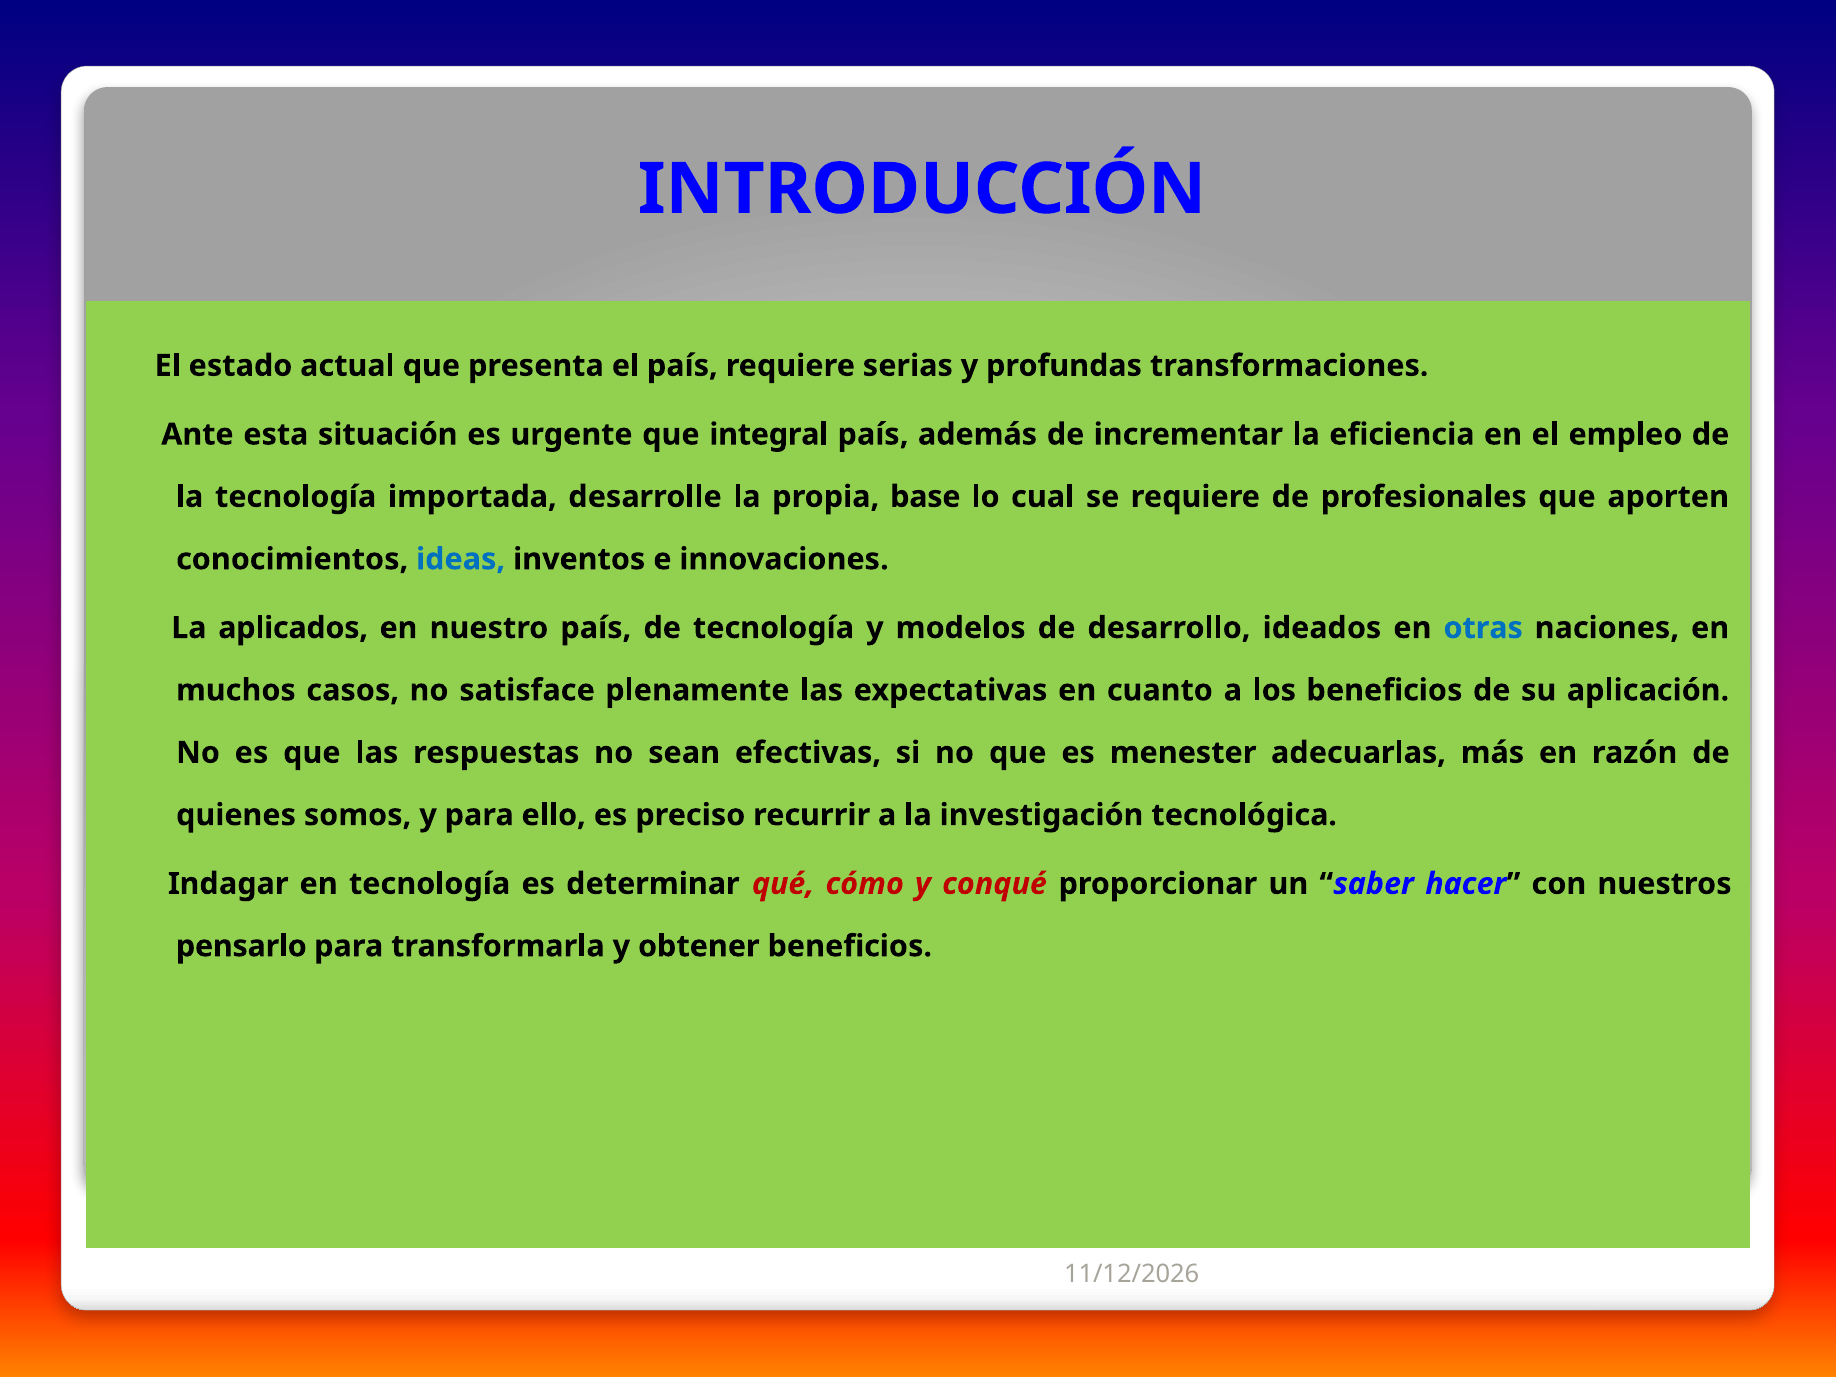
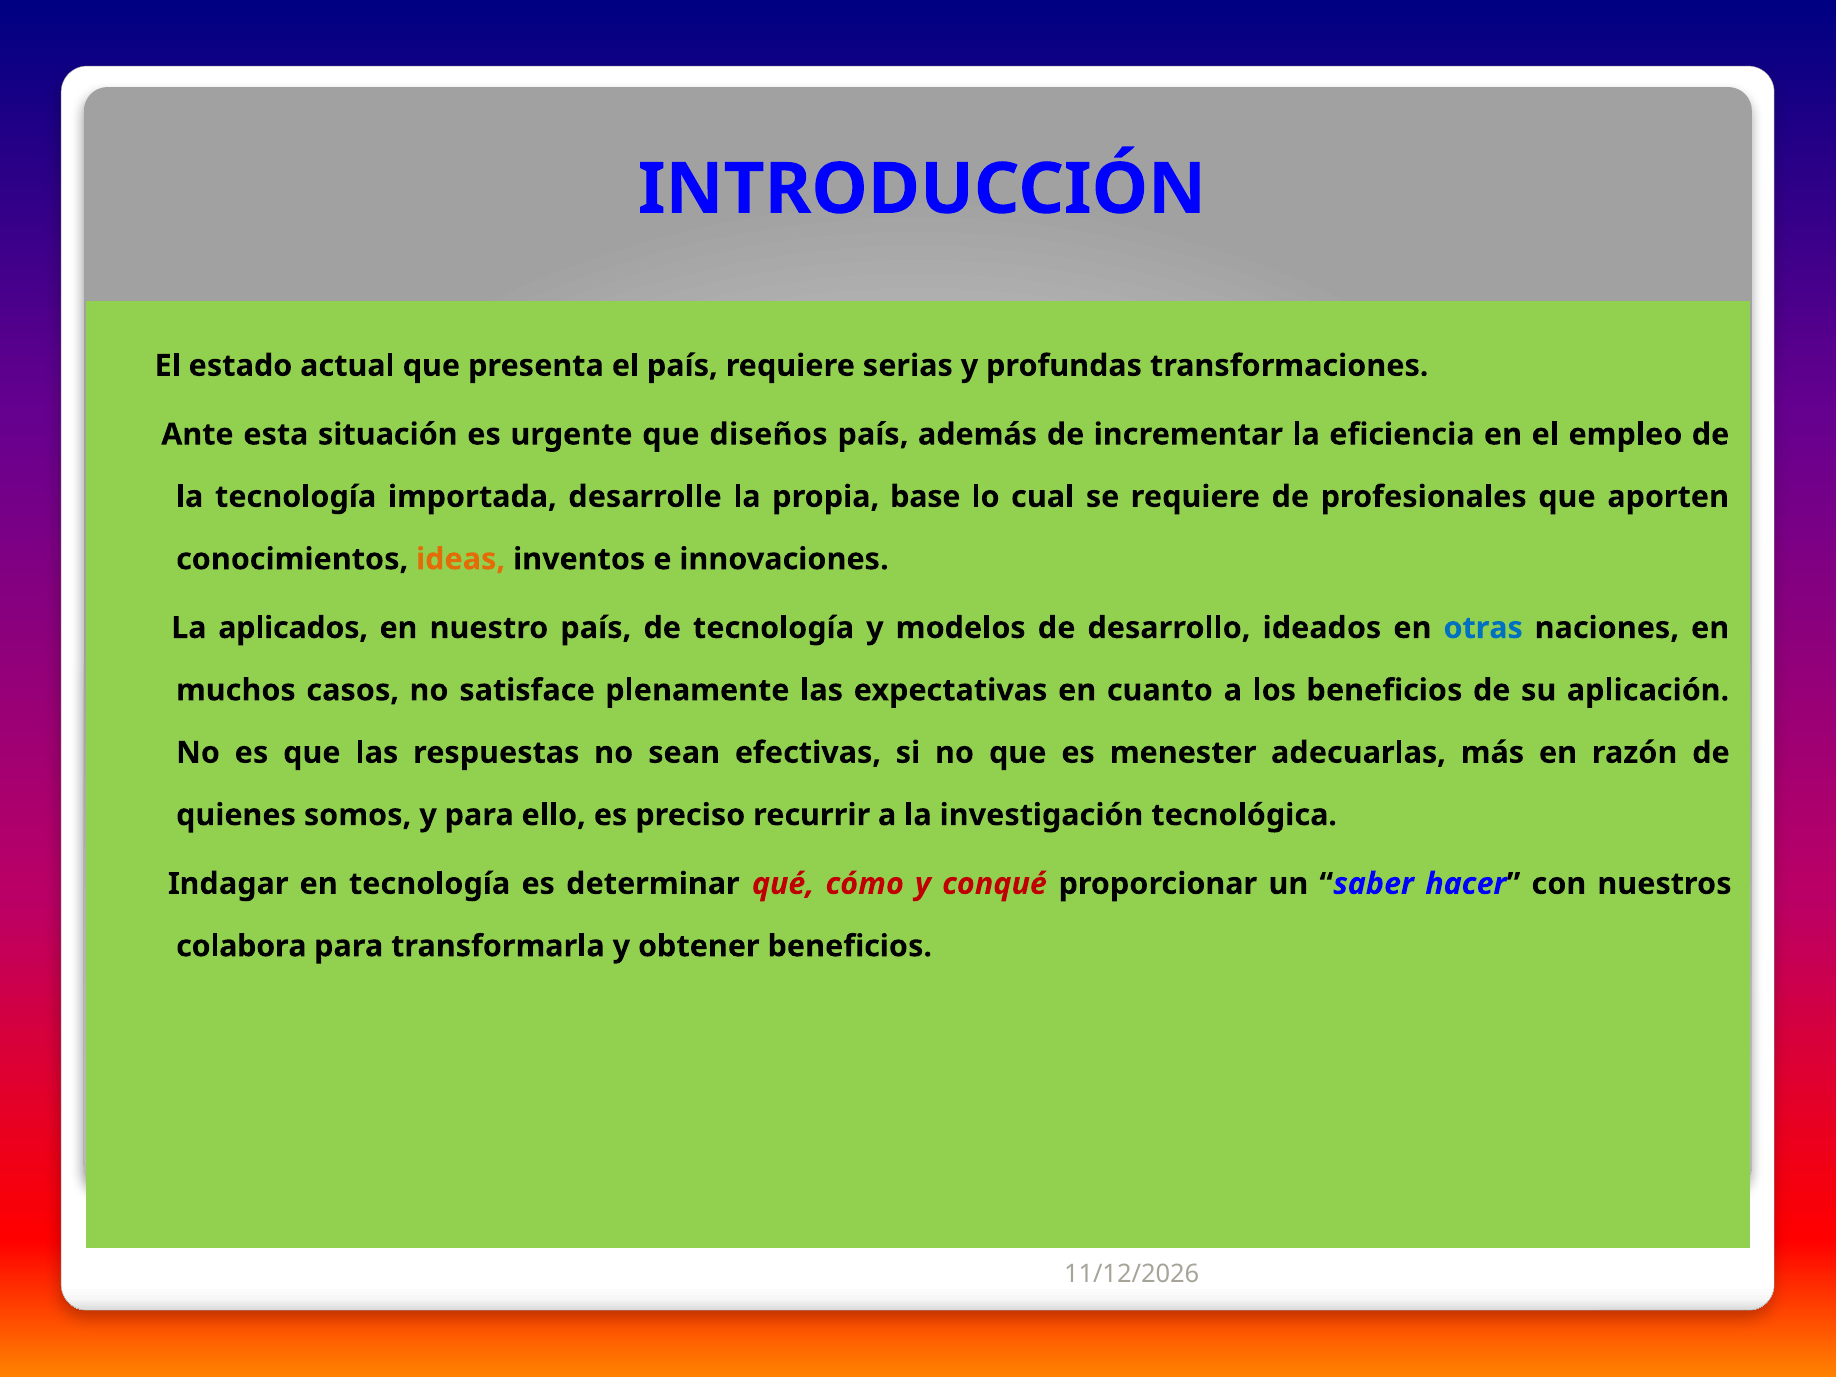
integral: integral -> diseños
ideas colour: blue -> orange
pensarlo: pensarlo -> colabora
